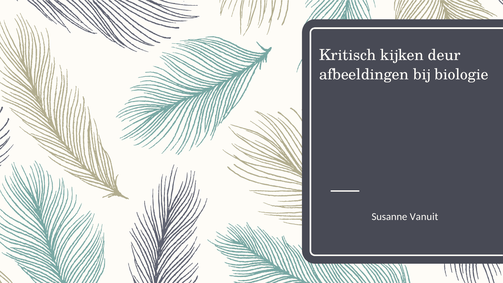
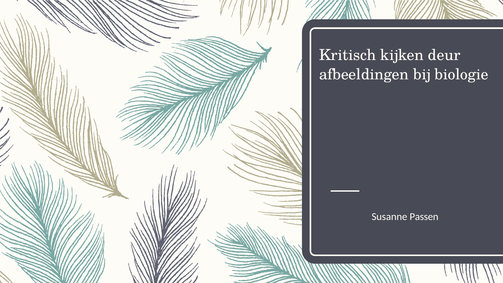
Vanuit: Vanuit -> Passen
